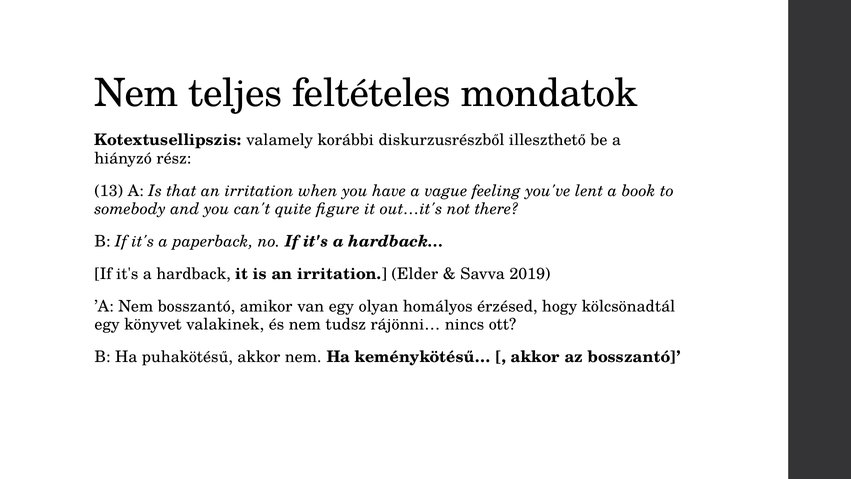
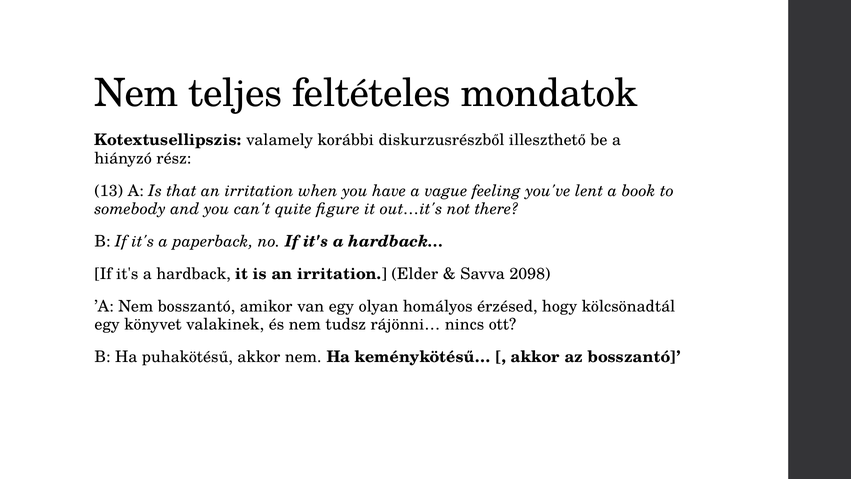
2019: 2019 -> 2098
